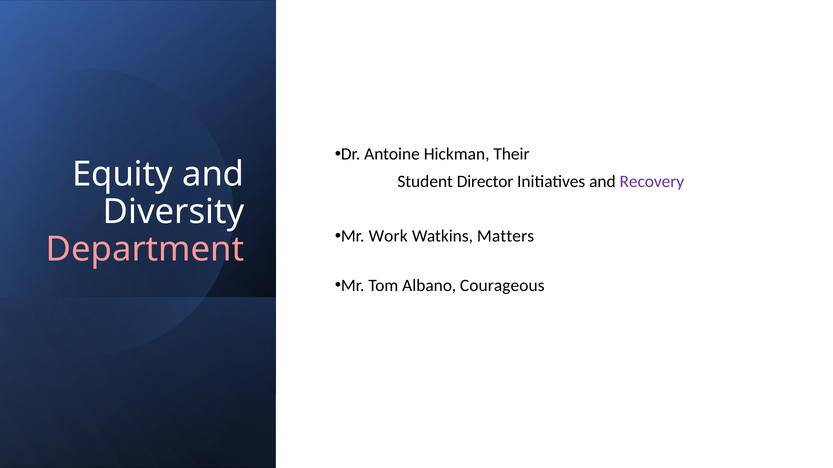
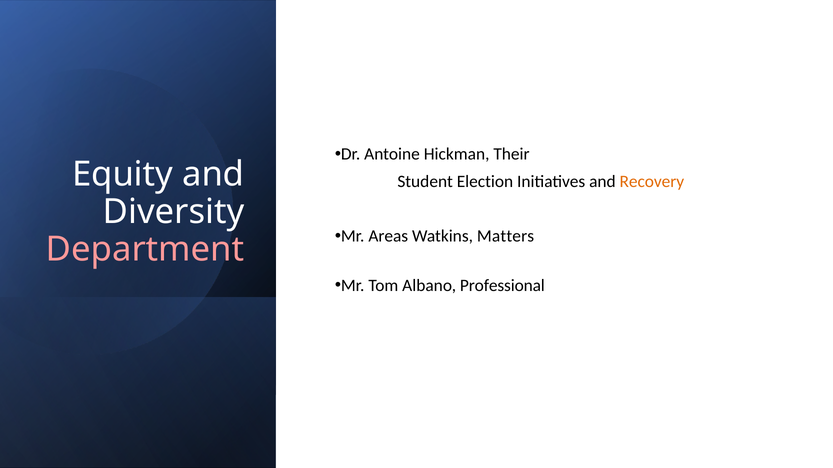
Director: Director -> Election
Recovery colour: purple -> orange
Work: Work -> Areas
Courageous: Courageous -> Professional
